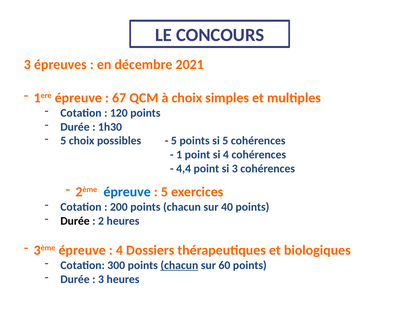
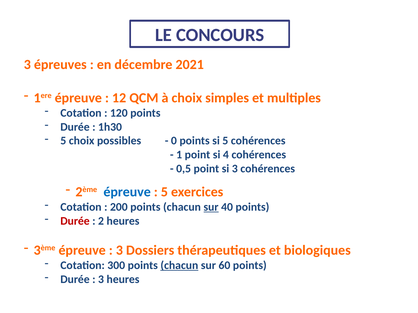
67: 67 -> 12
5 at (174, 141): 5 -> 0
4,4: 4,4 -> 0,5
sur at (211, 207) underline: none -> present
Durée at (75, 221) colour: black -> red
4 at (119, 251): 4 -> 3
